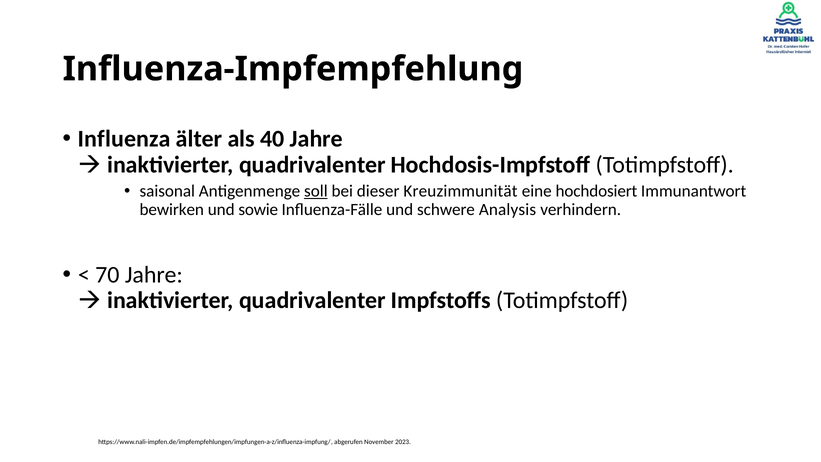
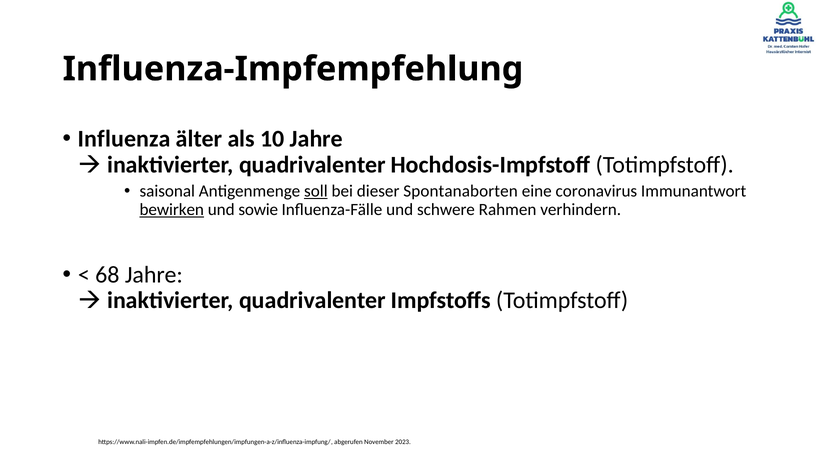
40: 40 -> 10
Kreuzimmunität: Kreuzimmunität -> Spontanaborten
hochdosiert: hochdosiert -> coronavirus
bewirken underline: none -> present
Analysis: Analysis -> Rahmen
70: 70 -> 68
